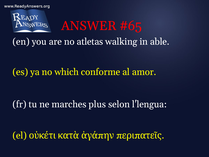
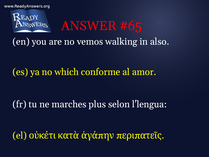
atletas: atletas -> vemos
able: able -> also
